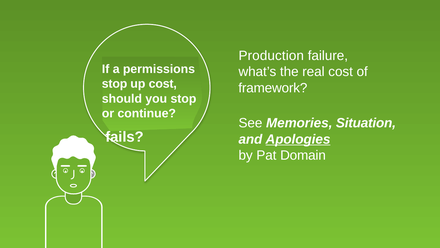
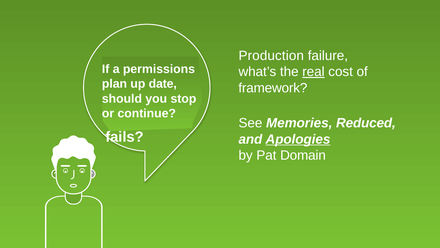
real underline: none -> present
stop at (115, 84): stop -> plan
up cost: cost -> date
Situation: Situation -> Reduced
